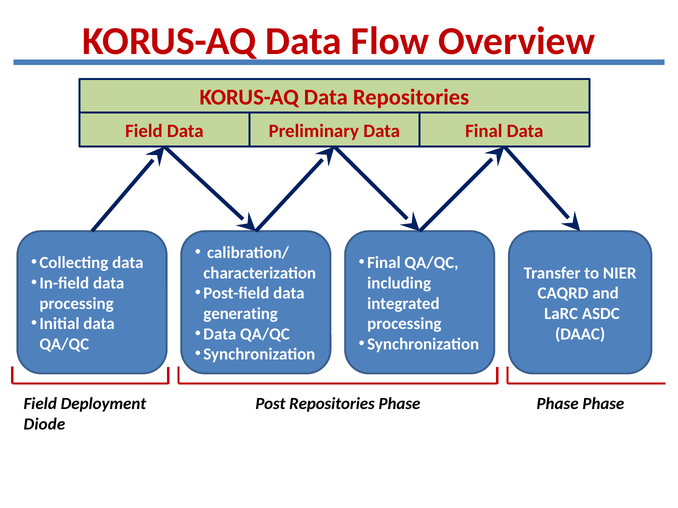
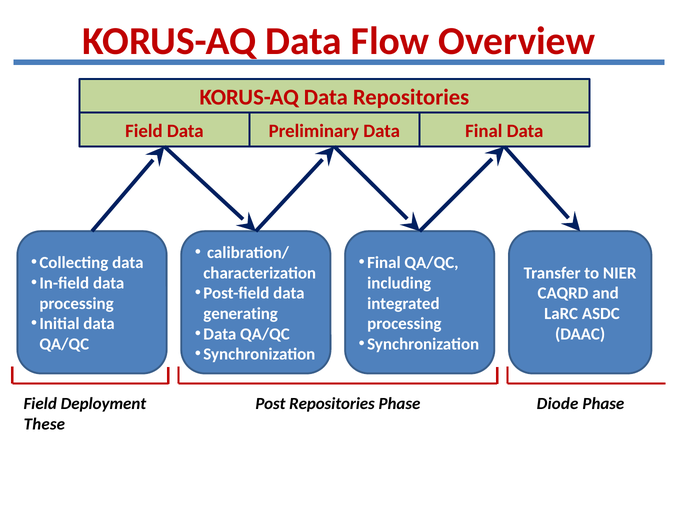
Phase at (558, 404): Phase -> Diode
Diode: Diode -> These
